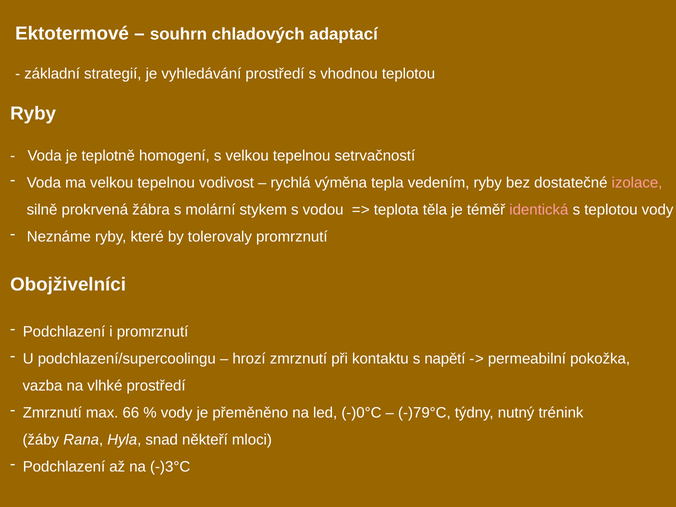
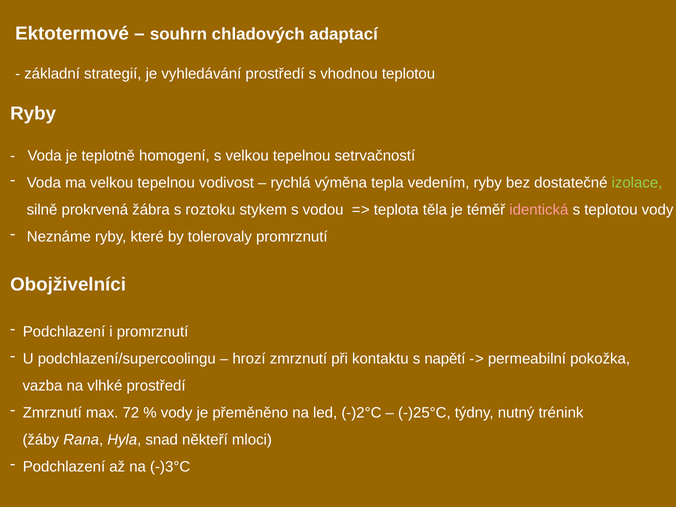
izolace colour: pink -> light green
molární: molární -> roztoku
66: 66 -> 72
-)0°C: -)0°C -> -)2°C
-)79°C: -)79°C -> -)25°C
